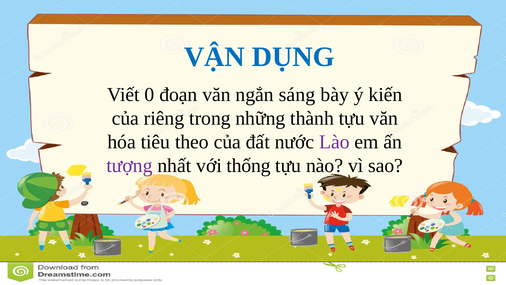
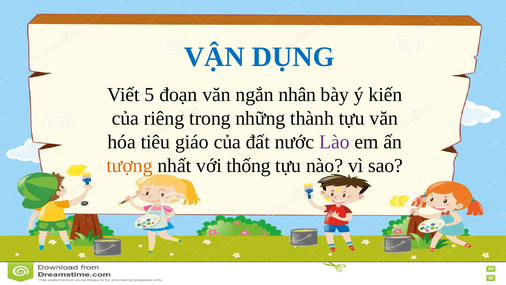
0: 0 -> 5
sáng: sáng -> nhân
theo: theo -> giáo
tượng colour: purple -> orange
